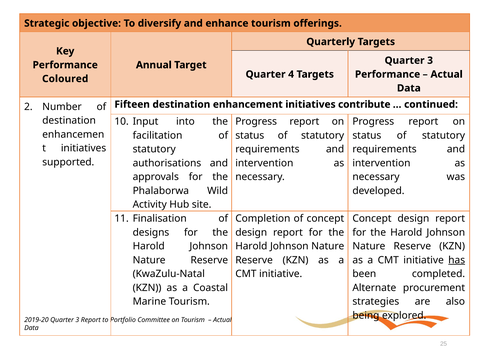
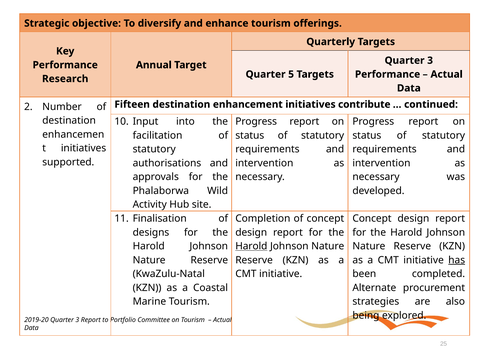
4: 4 -> 5
Coloured: Coloured -> Research
Harold at (251, 246) underline: none -> present
